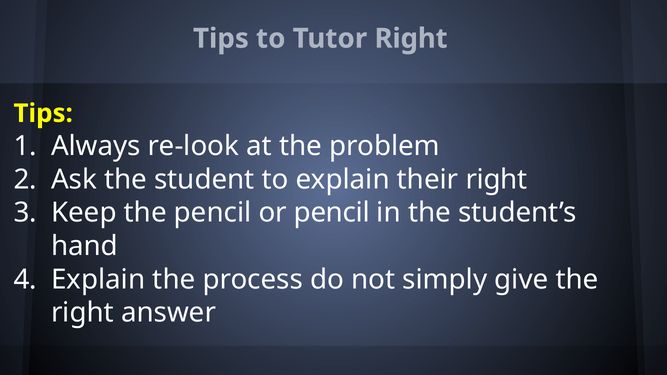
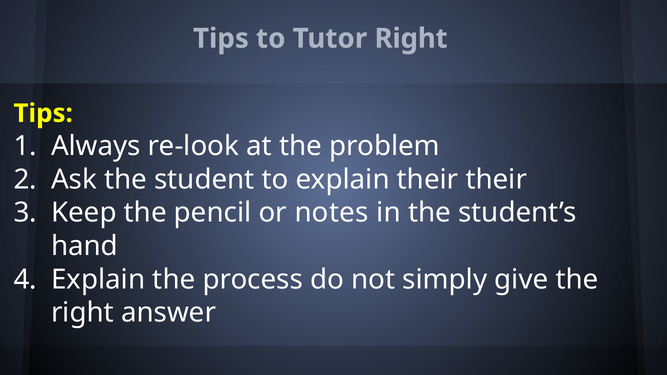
their right: right -> their
or pencil: pencil -> notes
